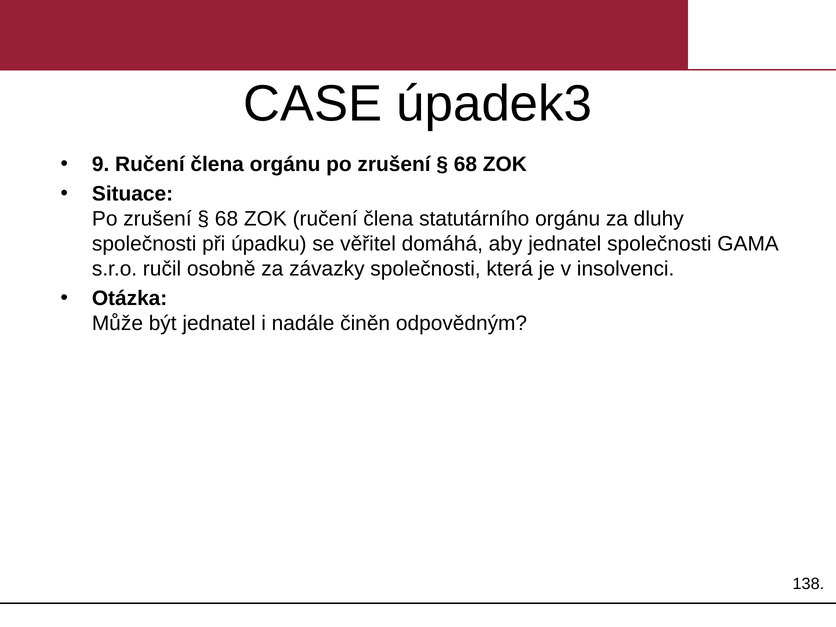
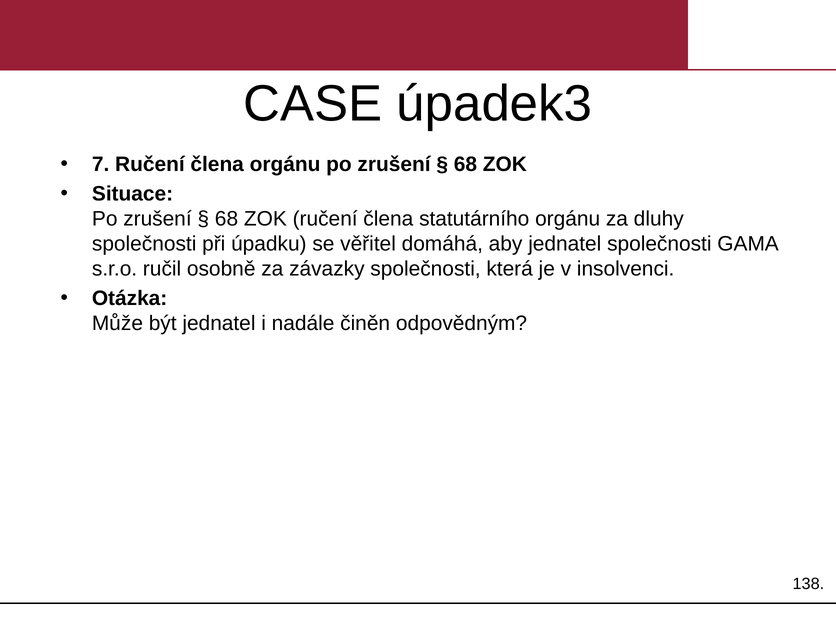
9: 9 -> 7
